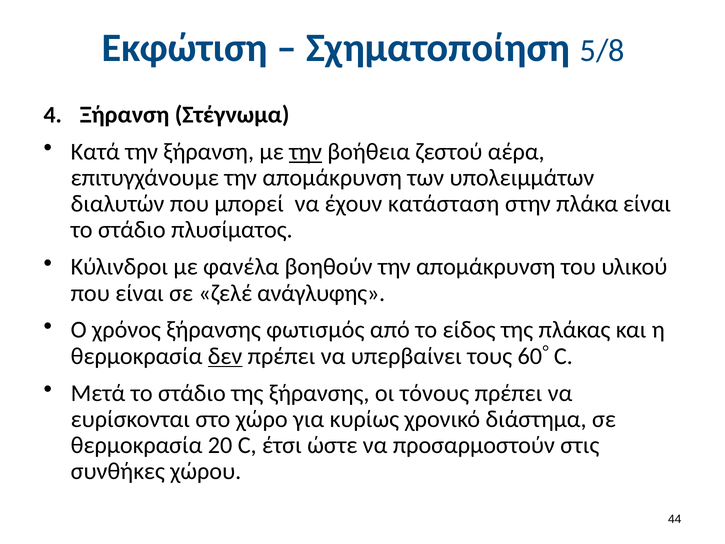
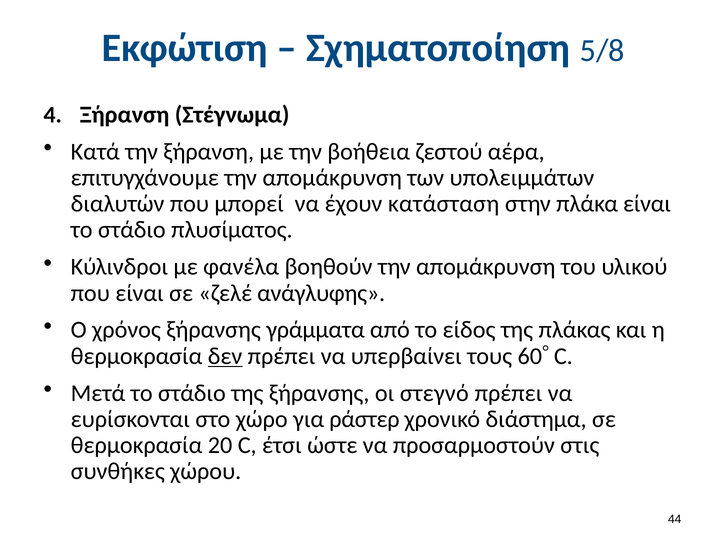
την at (306, 152) underline: present -> none
φωτισμός: φωτισμός -> γράμματα
τόνους: τόνους -> στεγνό
κυρίως: κυρίως -> ράστερ
